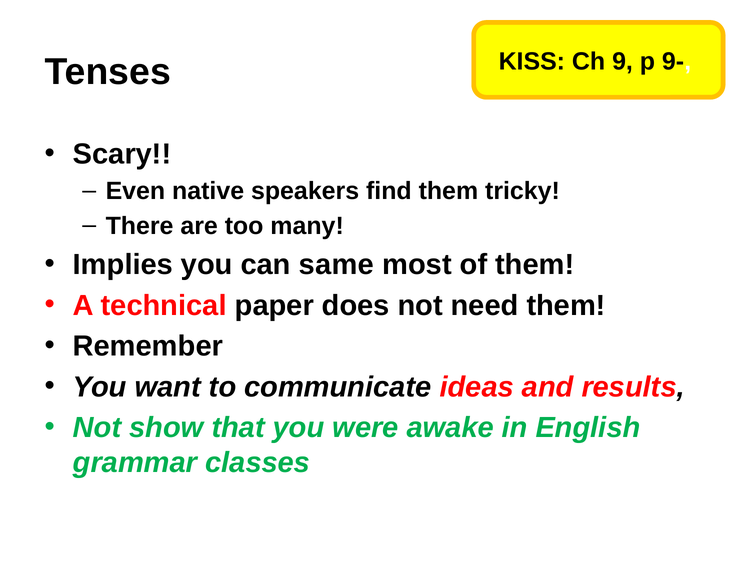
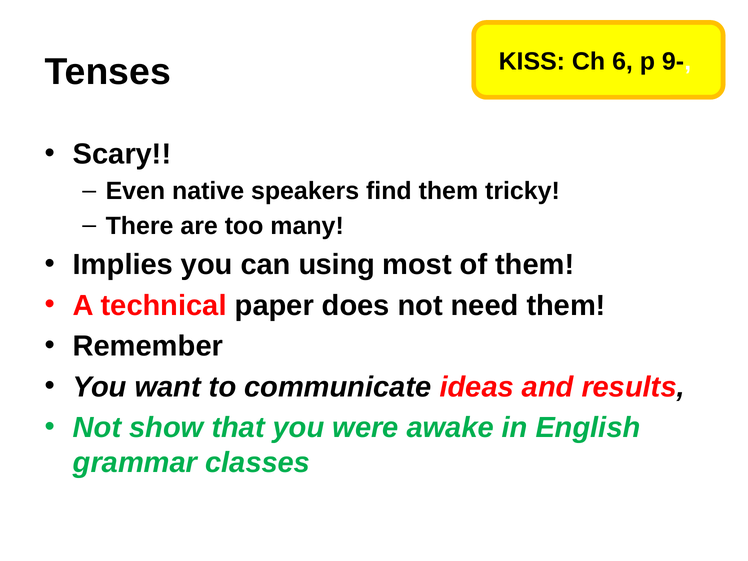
9: 9 -> 6
same: same -> using
